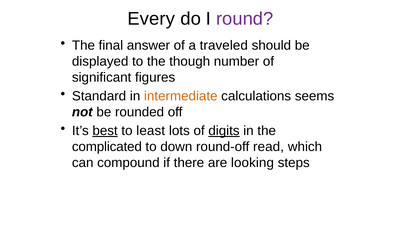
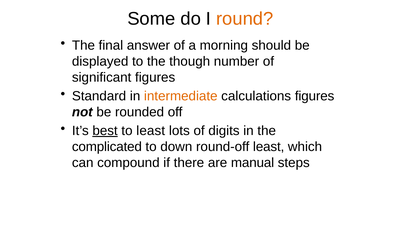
Every: Every -> Some
round colour: purple -> orange
traveled: traveled -> morning
calculations seems: seems -> figures
digits underline: present -> none
round-off read: read -> least
looking: looking -> manual
